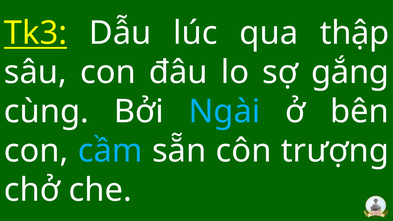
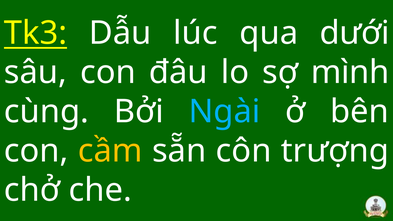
thập: thập -> dưới
gắng: gắng -> mình
cầm colour: light blue -> yellow
